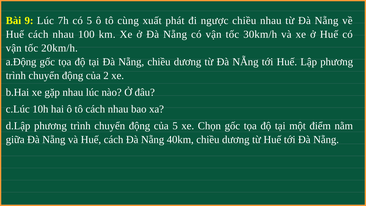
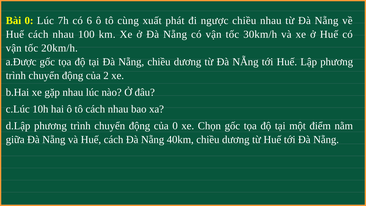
Bài 9: 9 -> 0
có 5: 5 -> 6
a.Động: a.Động -> a.Được
của 5: 5 -> 0
